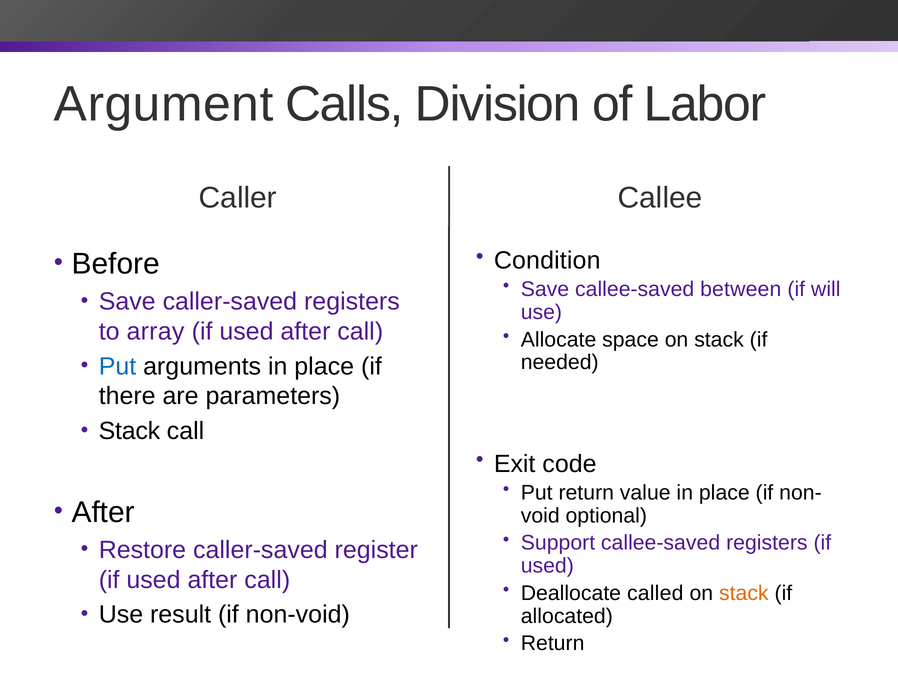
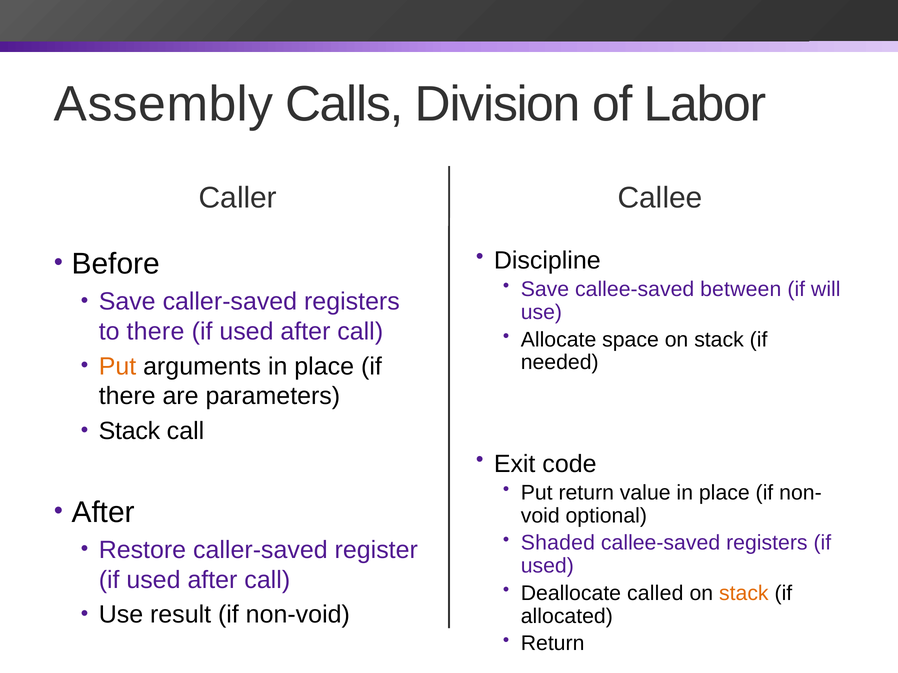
Argument: Argument -> Assembly
Condition: Condition -> Discipline
to array: array -> there
Put at (117, 367) colour: blue -> orange
Support: Support -> Shaded
